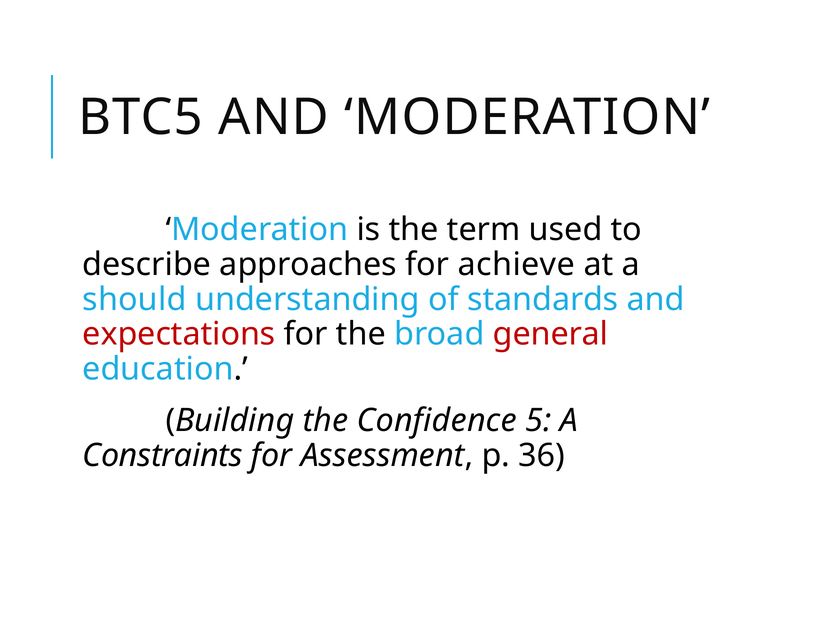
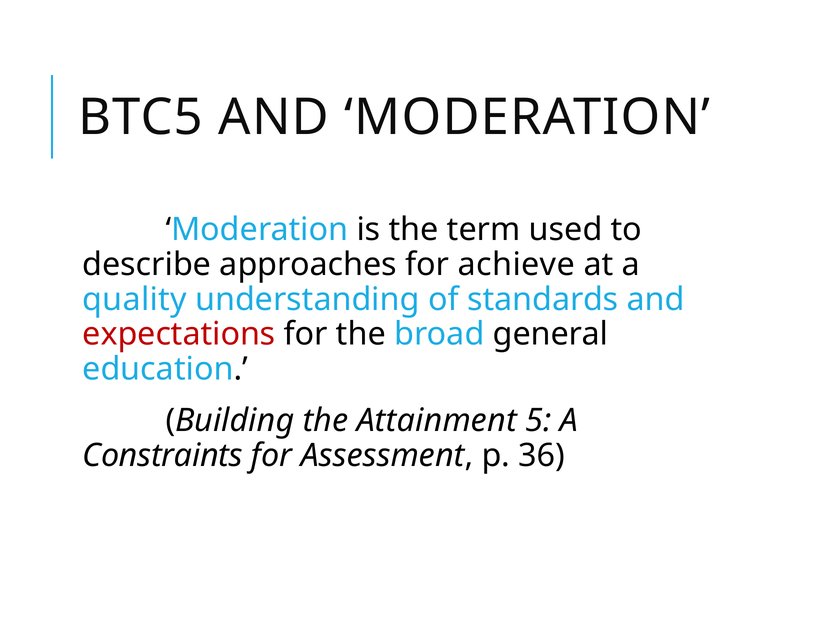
should: should -> quality
general colour: red -> black
Confidence: Confidence -> Attainment
